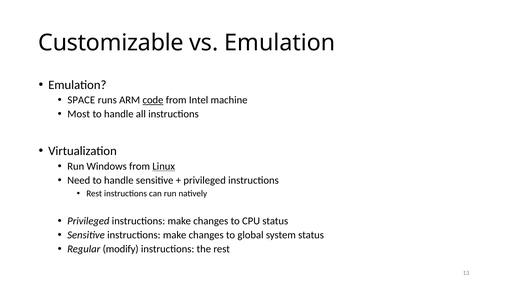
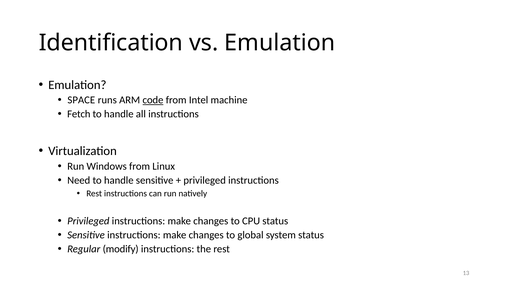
Customizable: Customizable -> Identification
Most: Most -> Fetch
Linux underline: present -> none
